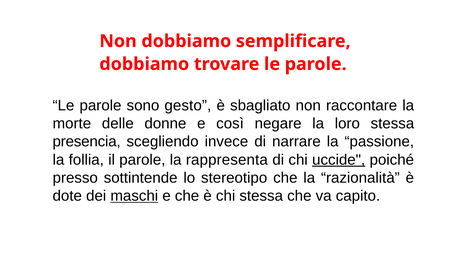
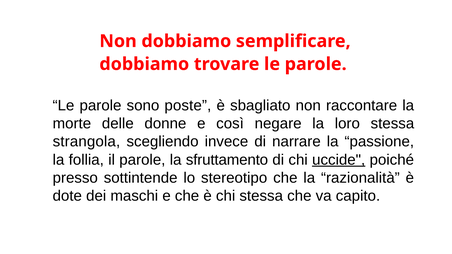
gesto: gesto -> poste
presencia: presencia -> strangola
rappresenta: rappresenta -> sfruttamento
maschi underline: present -> none
